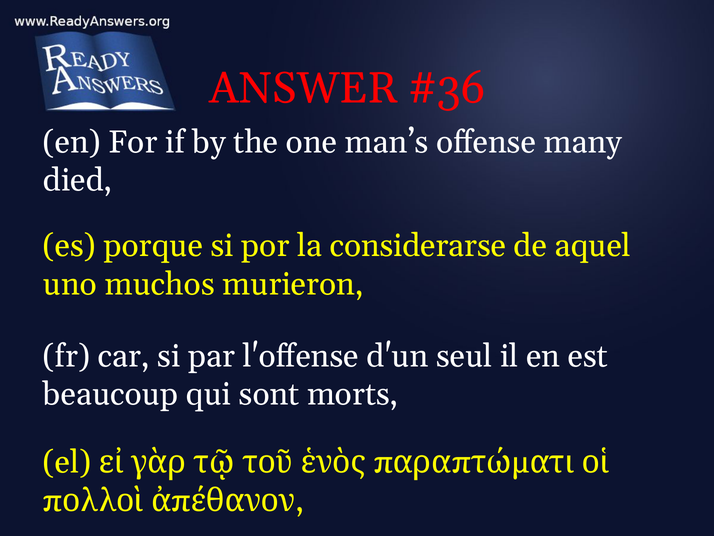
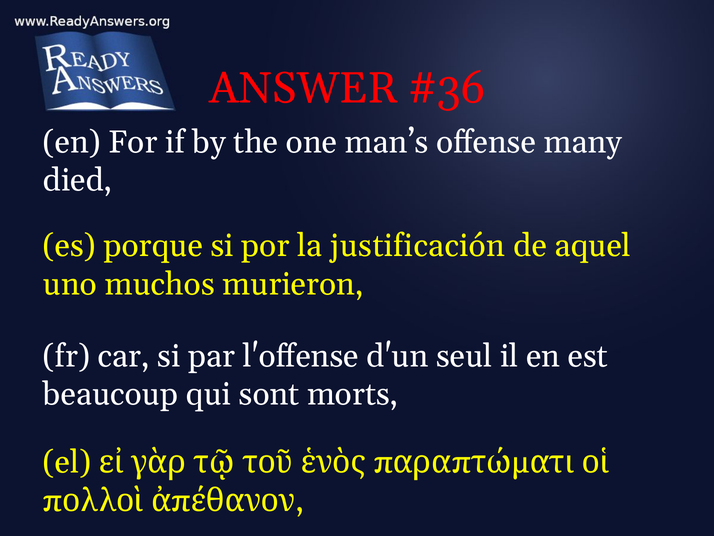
considerarse: considerarse -> justificación
